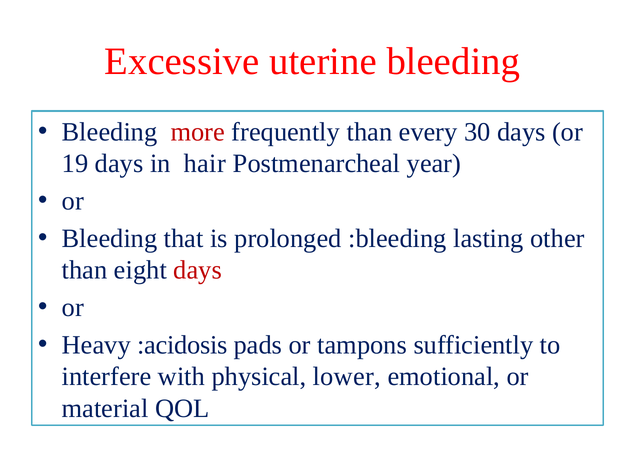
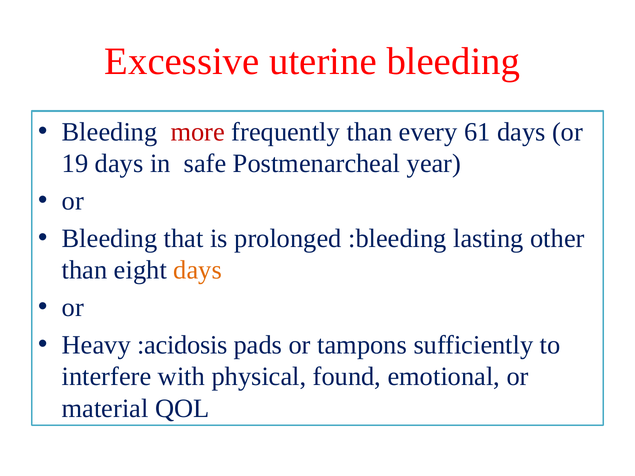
30: 30 -> 61
hair: hair -> safe
days at (198, 270) colour: red -> orange
lower: lower -> found
